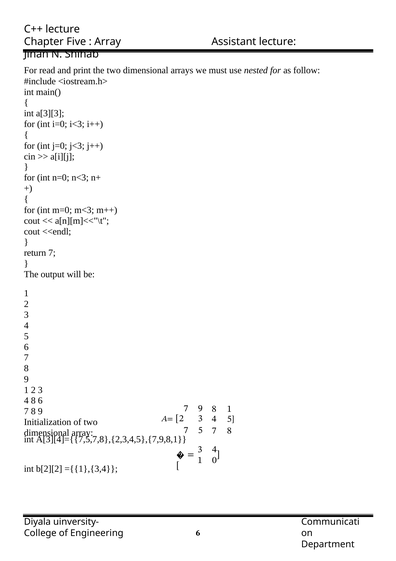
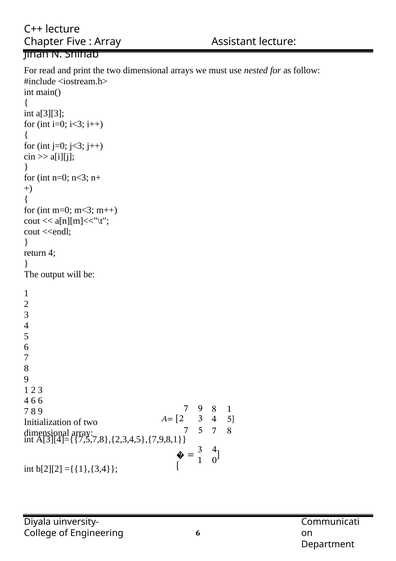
return 7: 7 -> 4
4 8: 8 -> 6
